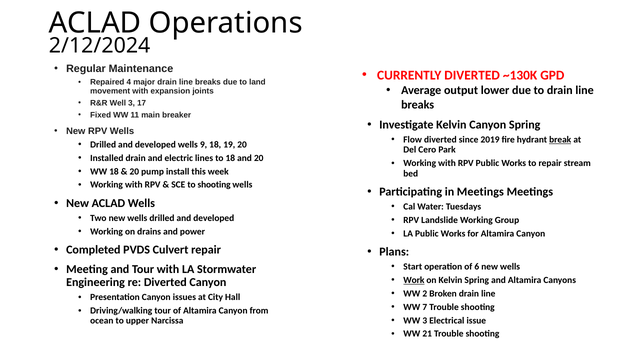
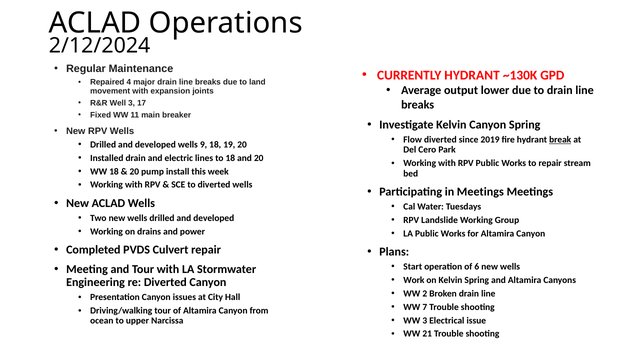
CURRENTLY DIVERTED: DIVERTED -> HYDRANT
to shooting: shooting -> diverted
Work underline: present -> none
